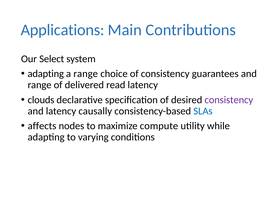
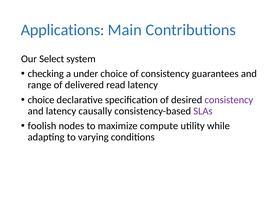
adapting at (46, 74): adapting -> checking
a range: range -> under
clouds at (41, 100): clouds -> choice
SLAs colour: blue -> purple
affects: affects -> foolish
